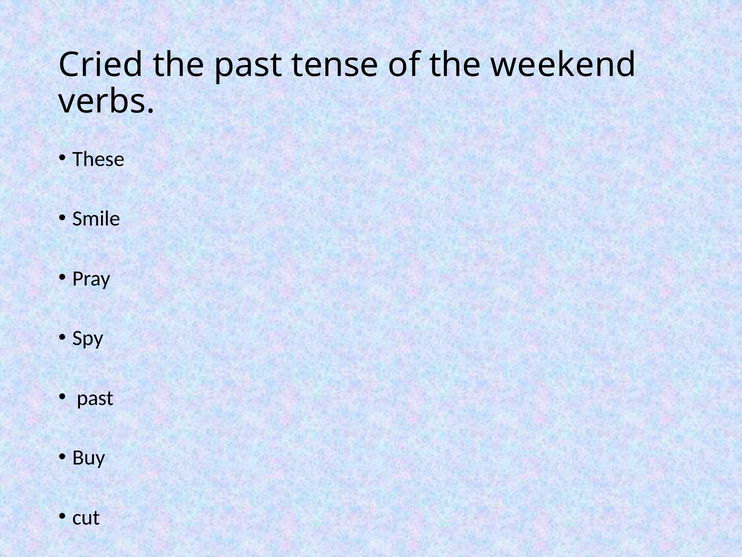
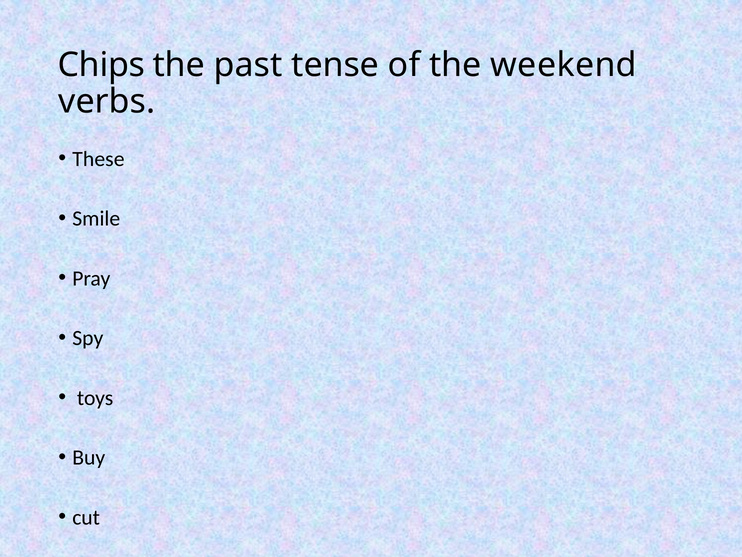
Cried: Cried -> Chips
past at (95, 398): past -> toys
